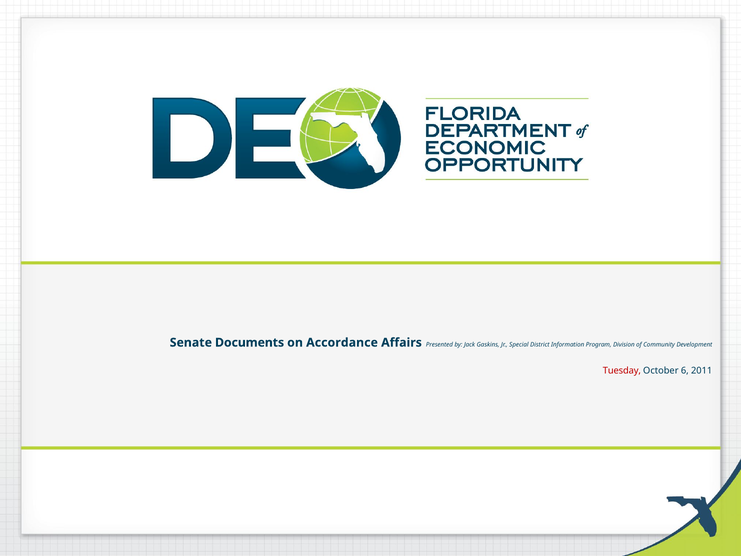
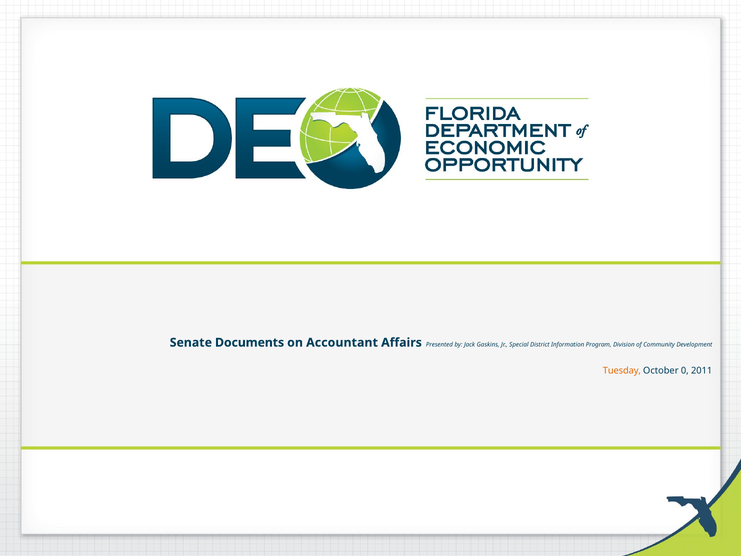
Accordance: Accordance -> Accountant
Tuesday colour: red -> orange
6: 6 -> 0
